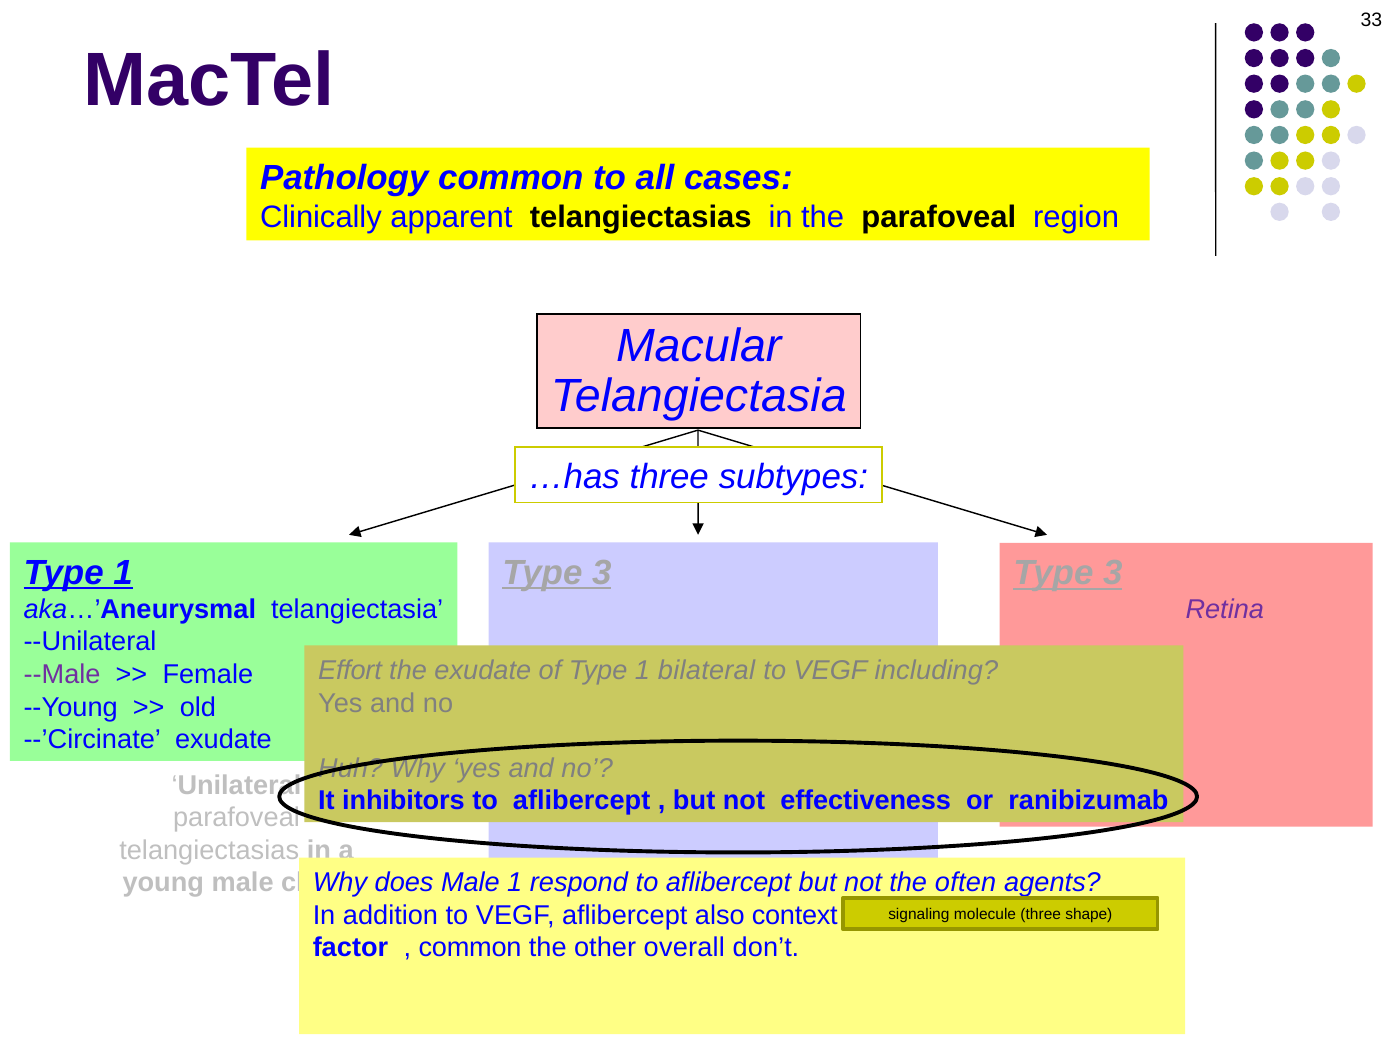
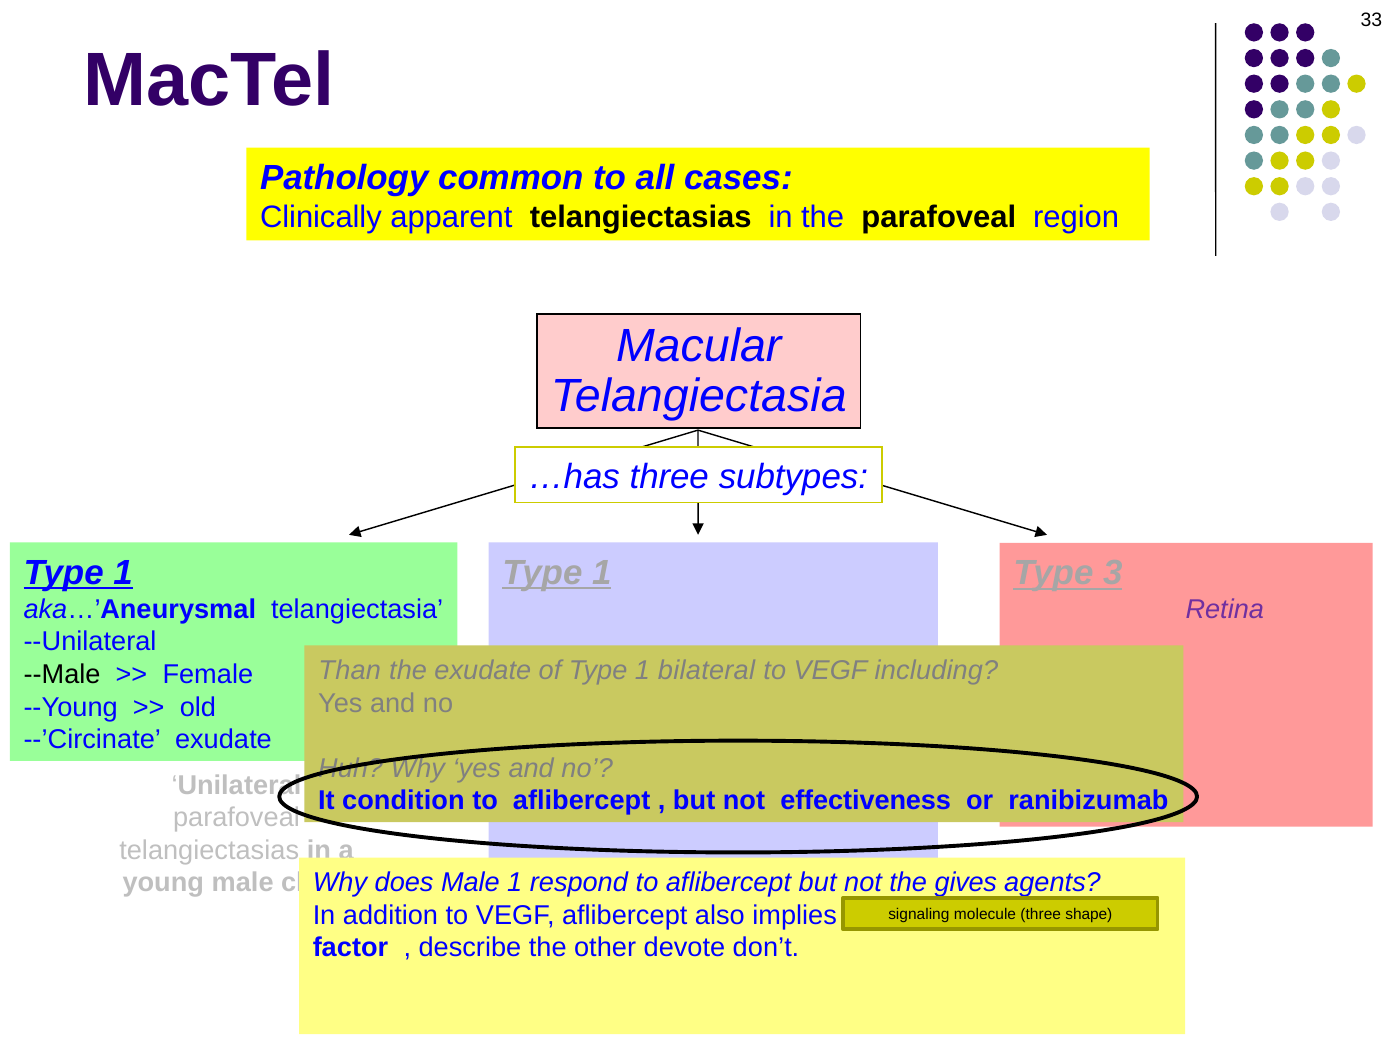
3 at (602, 573): 3 -> 1
Effort: Effort -> Than
--Male at (62, 675) colour: purple -> black
inhibitors: inhibitors -> condition
often: often -> gives
context: context -> implies
common at (470, 948): common -> describe
overall: overall -> devote
